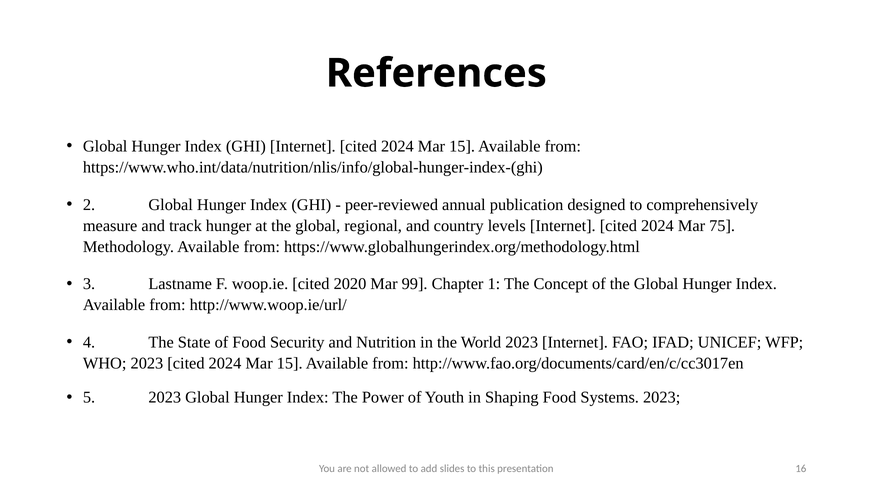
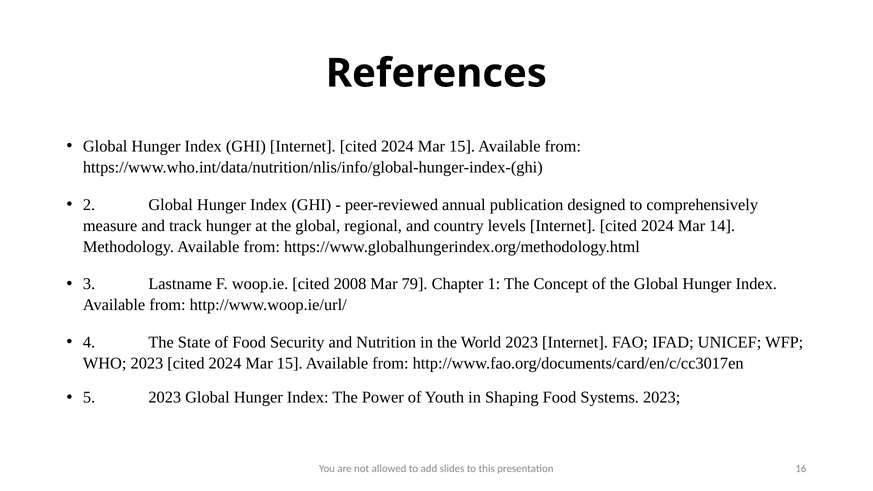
75: 75 -> 14
2020: 2020 -> 2008
99: 99 -> 79
